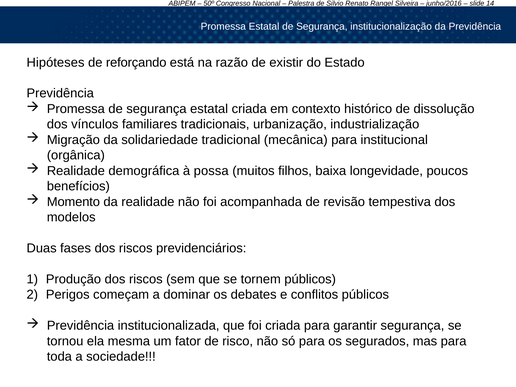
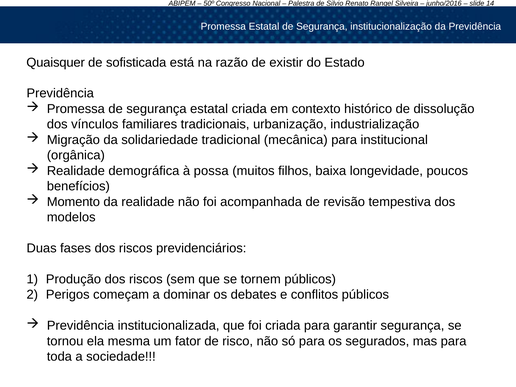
Hipóteses: Hipóteses -> Quaisquer
reforçando: reforçando -> sofisticada
